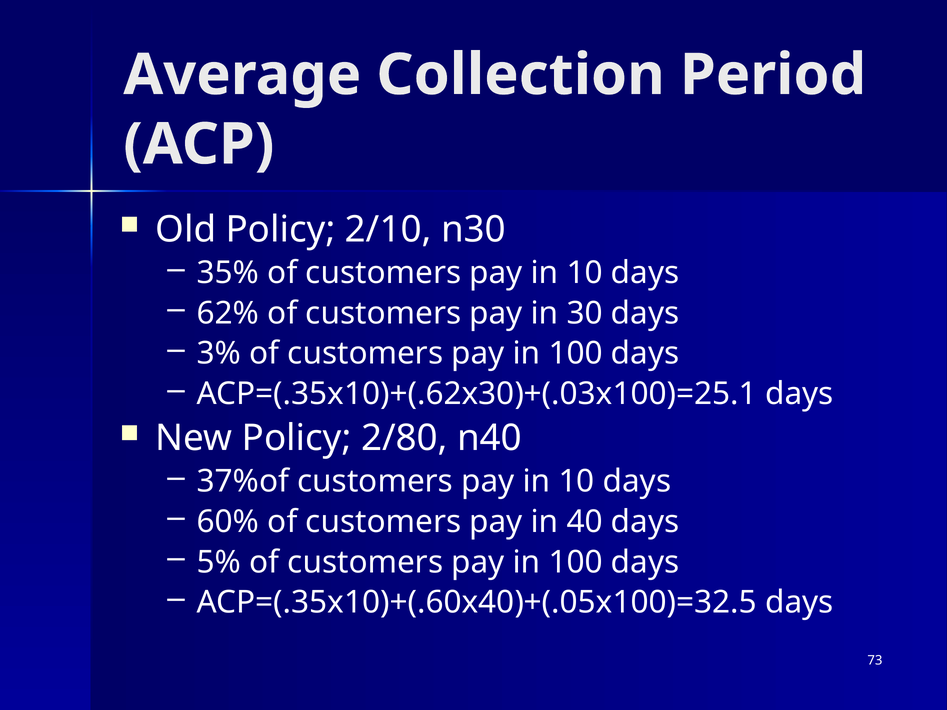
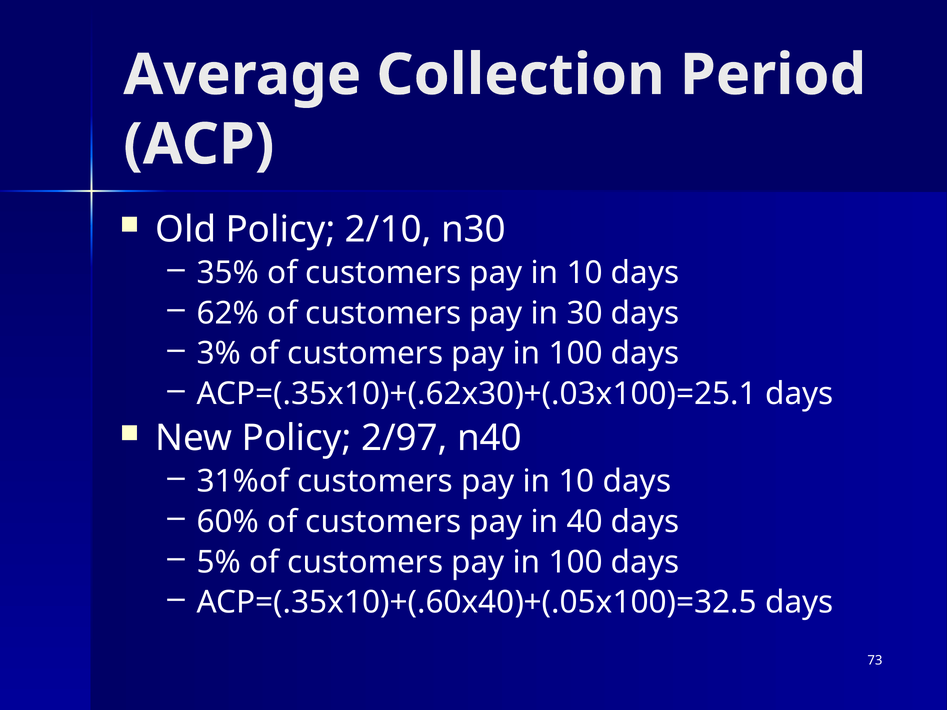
2/80: 2/80 -> 2/97
37%of: 37%of -> 31%of
